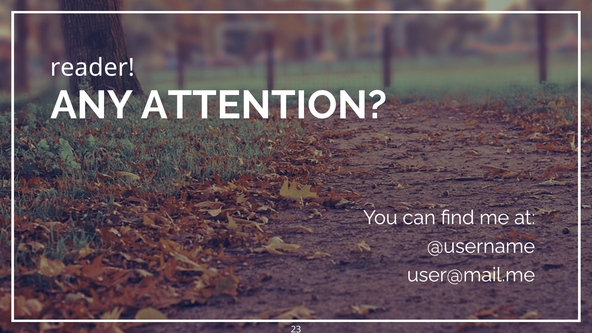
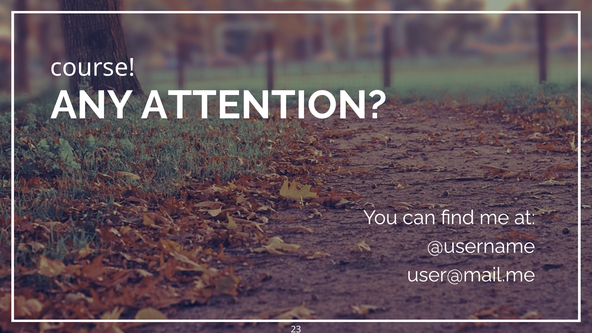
reader: reader -> course
